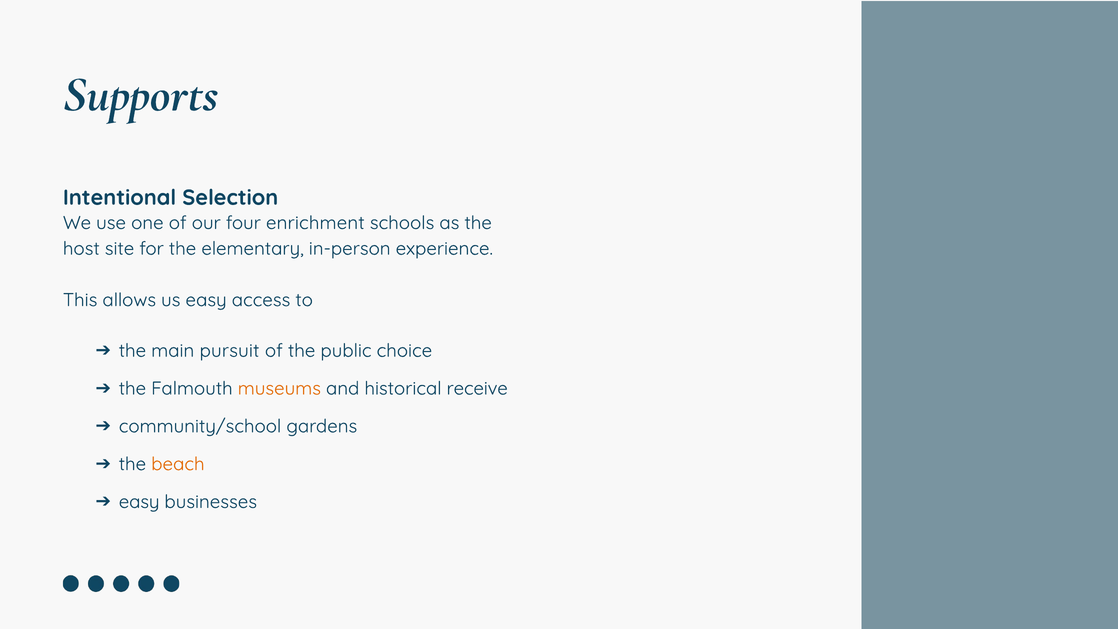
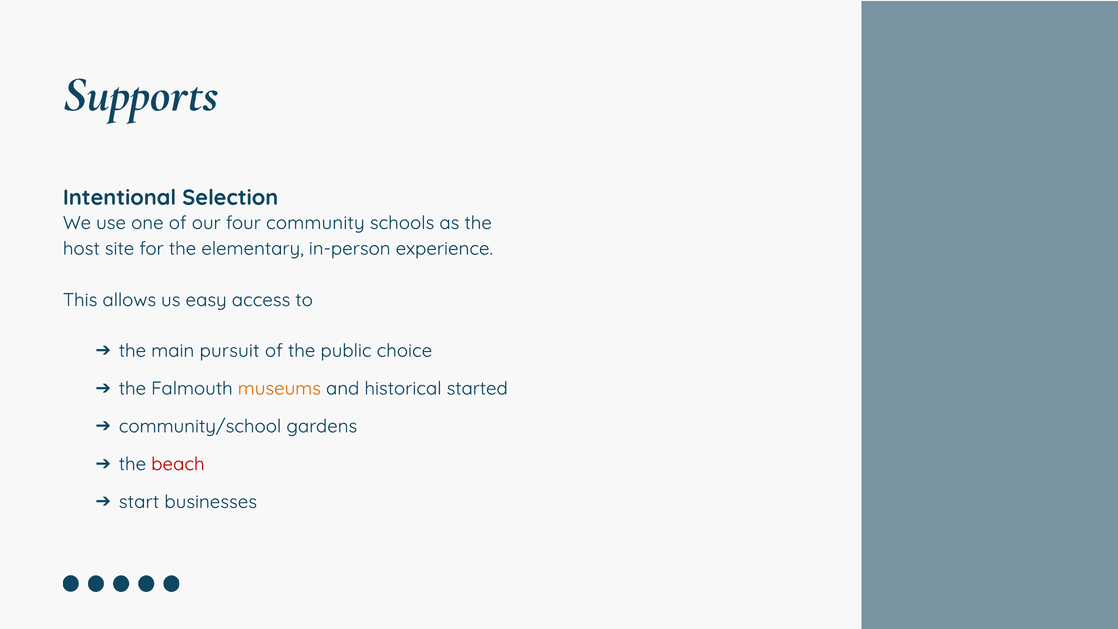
enrichment: enrichment -> community
receive: receive -> started
beach colour: orange -> red
easy at (139, 502): easy -> start
